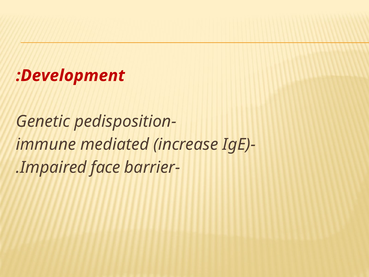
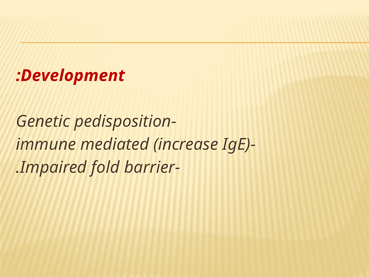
face: face -> fold
